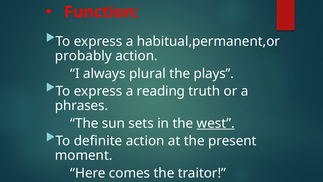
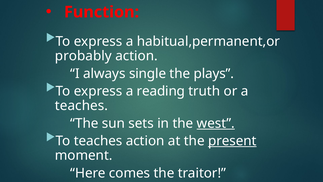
plural: plural -> single
phrases at (82, 106): phrases -> teaches
To definite: definite -> teaches
present underline: none -> present
